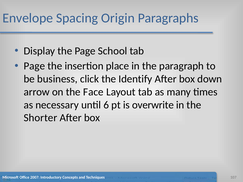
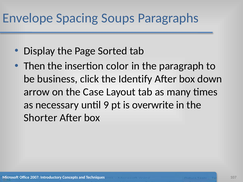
Origin: Origin -> Soups
School: School -> Sorted
Page at (34, 66): Page -> Then
place: place -> color
Face: Face -> Case
6: 6 -> 9
